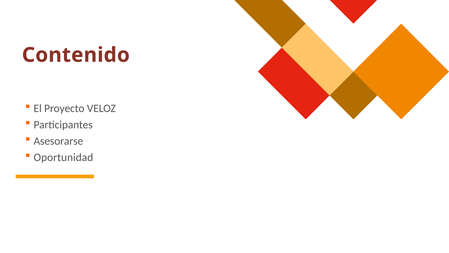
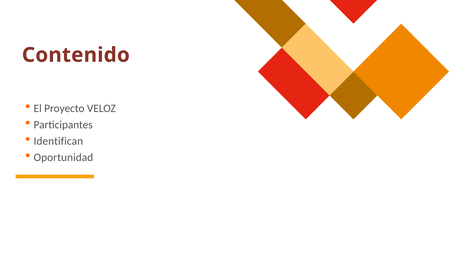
Asesorarse: Asesorarse -> Identifican
